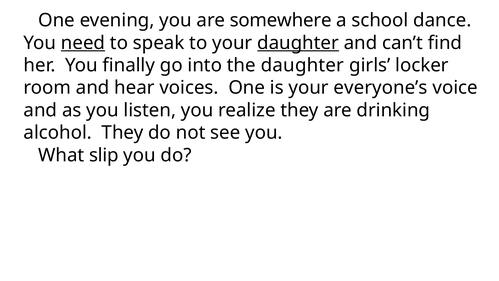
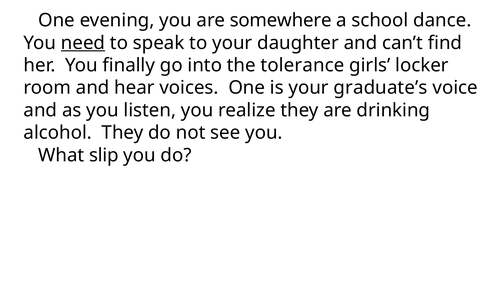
daughter at (298, 43) underline: present -> none
the daughter: daughter -> tolerance
everyone’s: everyone’s -> graduate’s
